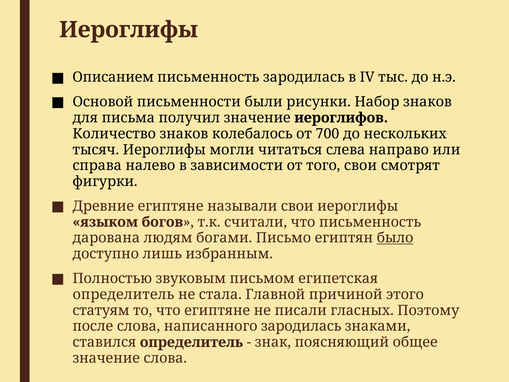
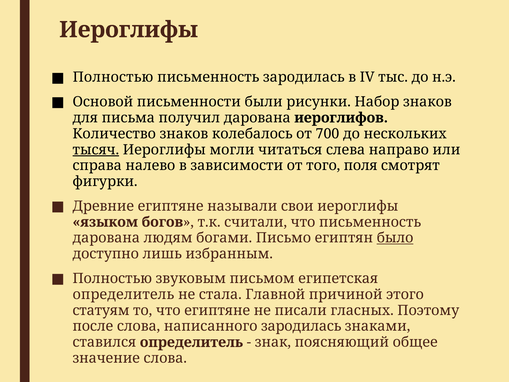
Описанием at (113, 77): Описанием -> Полностью
получил значение: значение -> дарована
тысяч underline: none -> present
того свои: свои -> поля
